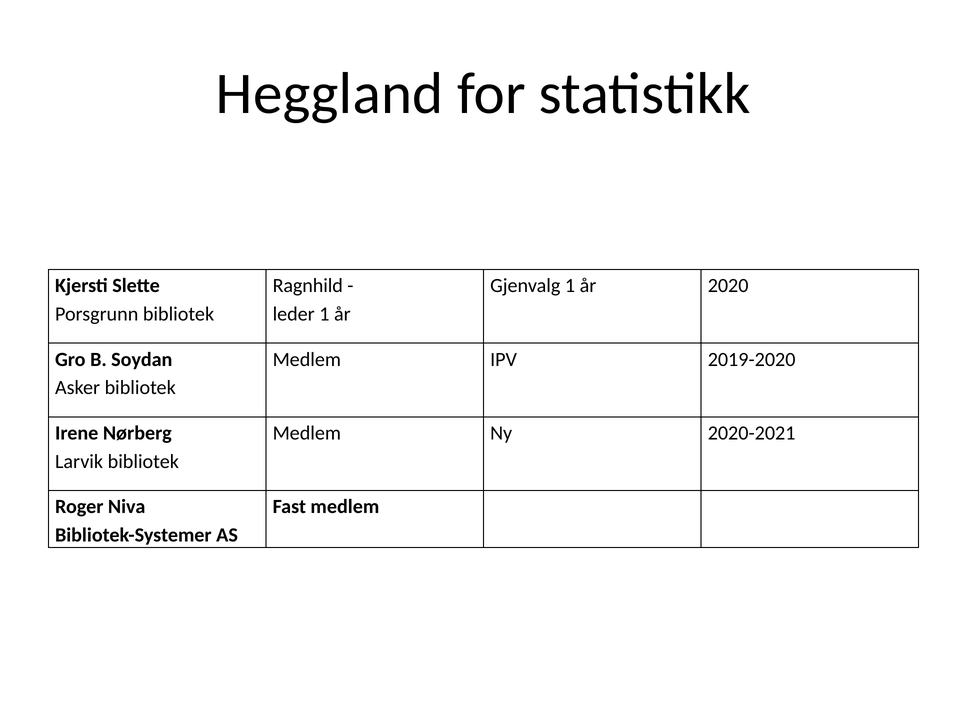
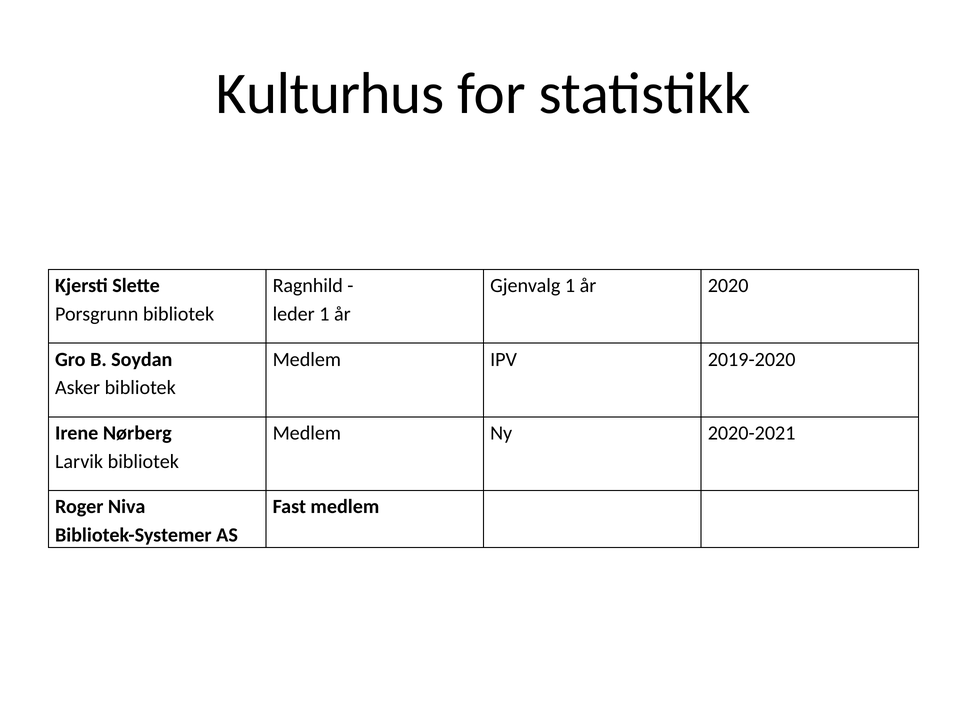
Heggland: Heggland -> Kulturhus
